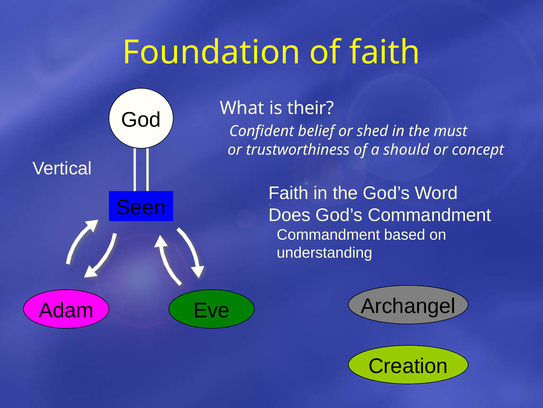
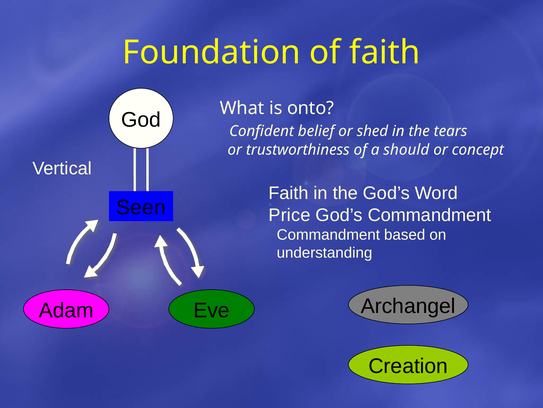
their: their -> onto
must: must -> tears
Does: Does -> Price
